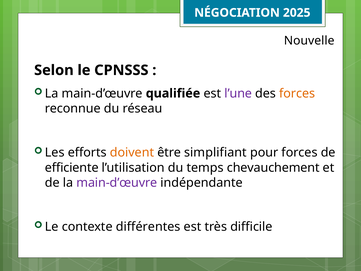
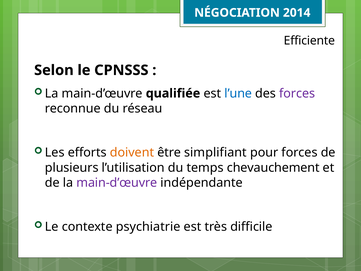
2025: 2025 -> 2014
Nouvelle: Nouvelle -> Efficiente
l’une colour: purple -> blue
forces at (297, 93) colour: orange -> purple
efficiente: efficiente -> plusieurs
différentes: différentes -> psychiatrie
